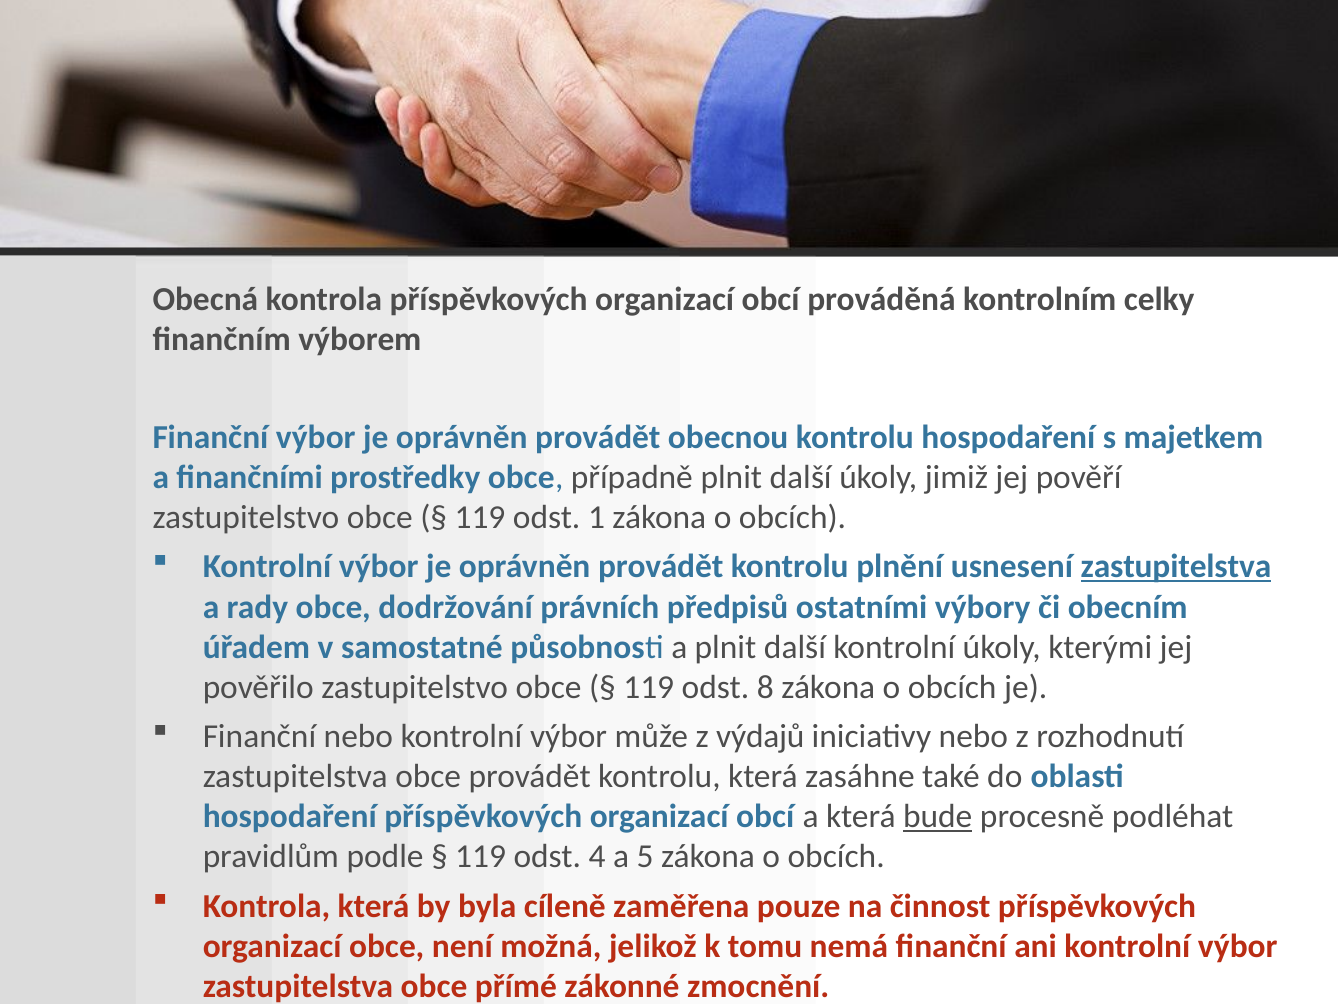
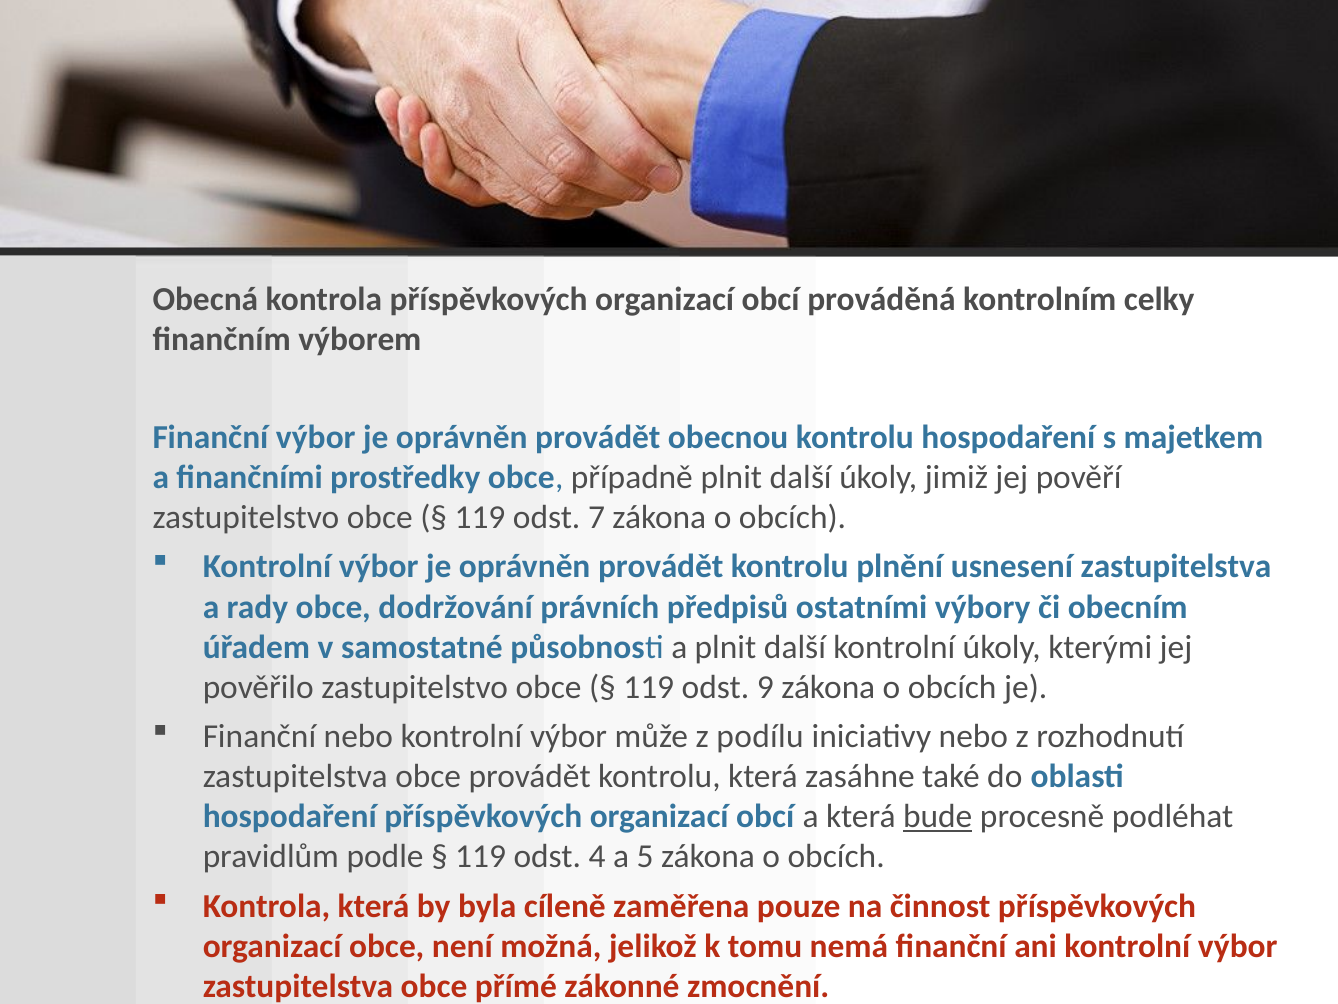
1: 1 -> 7
zastupitelstva at (1176, 567) underline: present -> none
8: 8 -> 9
výdajů: výdajů -> podílu
